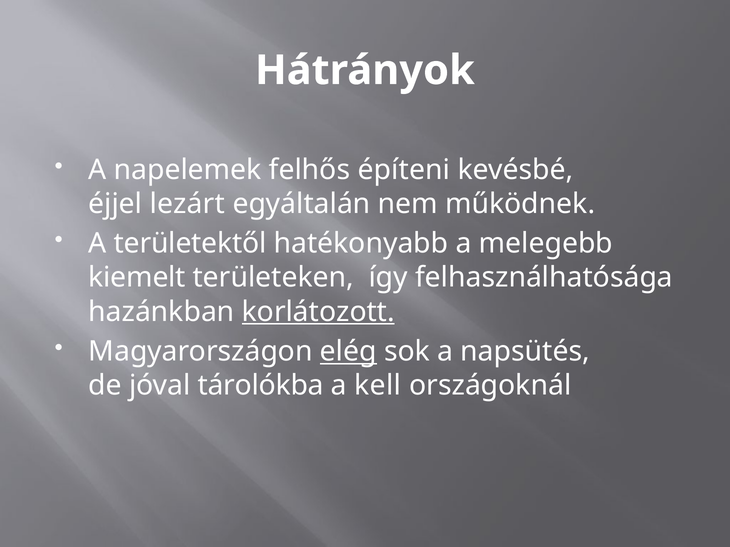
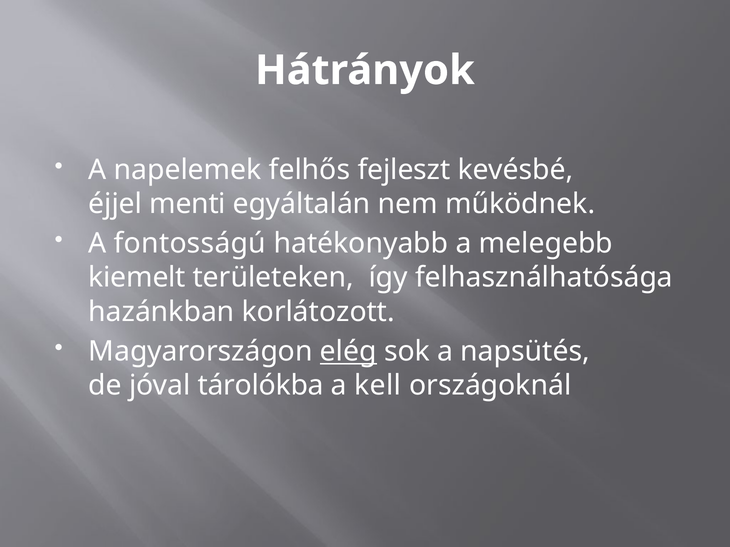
építeni: építeni -> fejleszt
lezárt: lezárt -> menti
területektől: területektől -> fontosságú
korlátozott underline: present -> none
